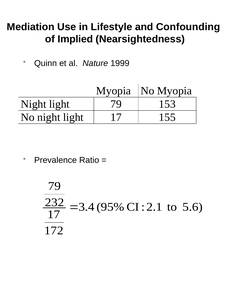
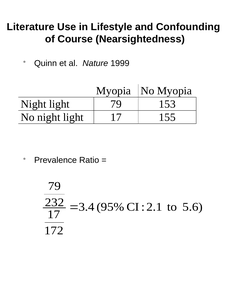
Mediation: Mediation -> Literature
Implied: Implied -> Course
